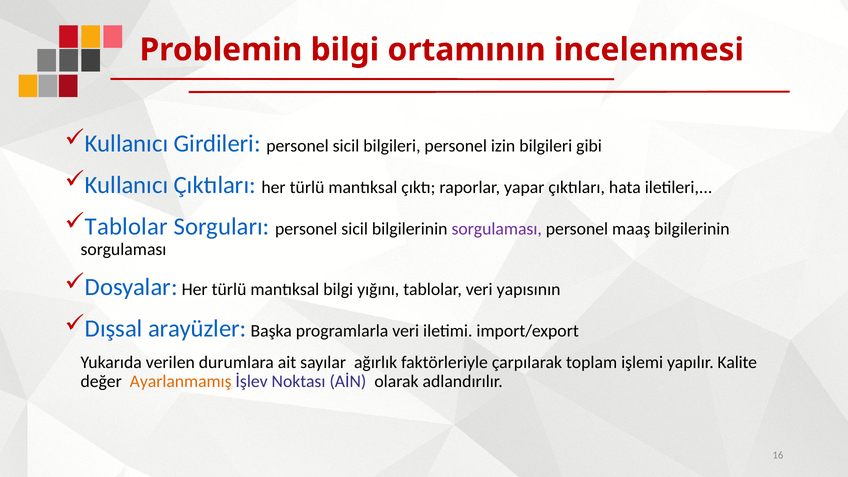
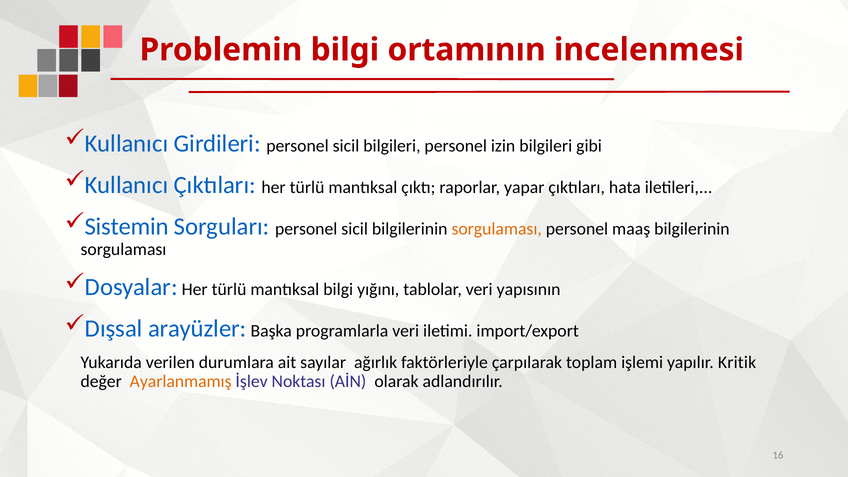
Tablolar at (126, 227): Tablolar -> Sistemin
sorgulaması at (497, 229) colour: purple -> orange
Kalite: Kalite -> Kritik
